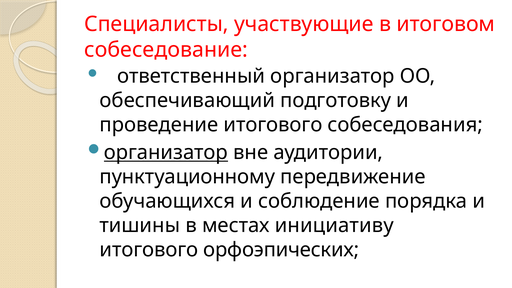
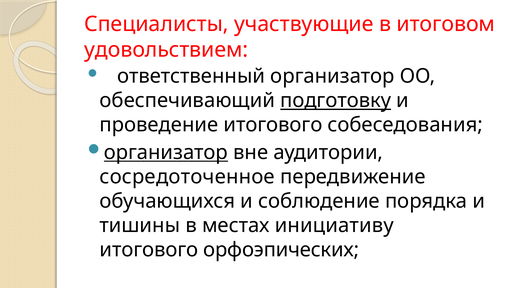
собеседование: собеседование -> удовольствием
подготовку underline: none -> present
пунктуационному: пунктуационному -> сосредоточенное
